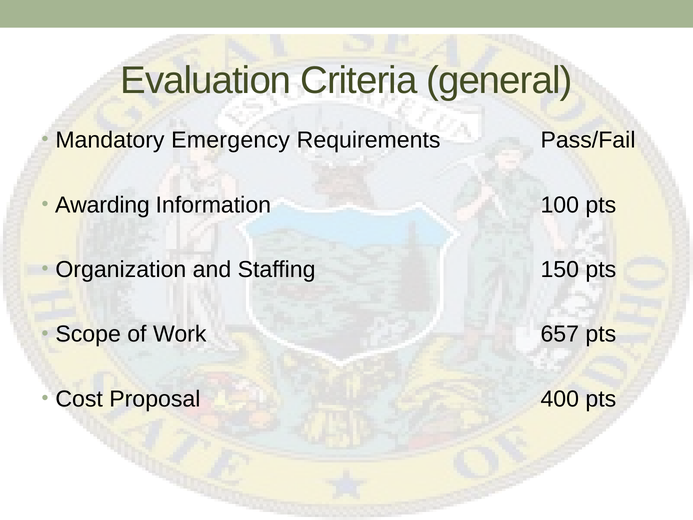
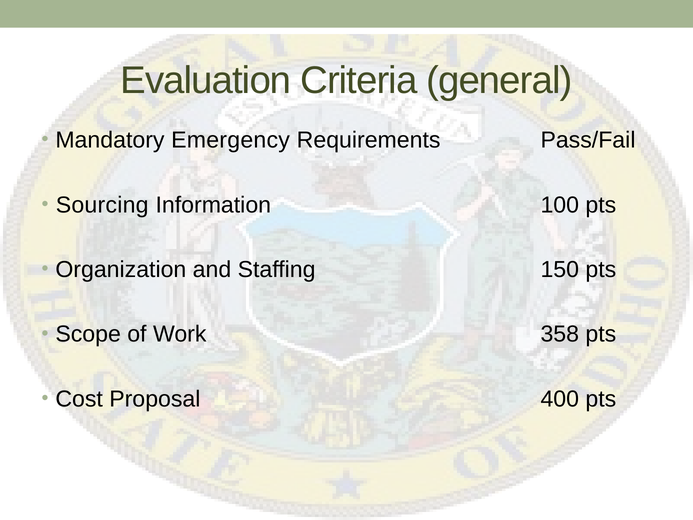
Awarding: Awarding -> Sourcing
657: 657 -> 358
